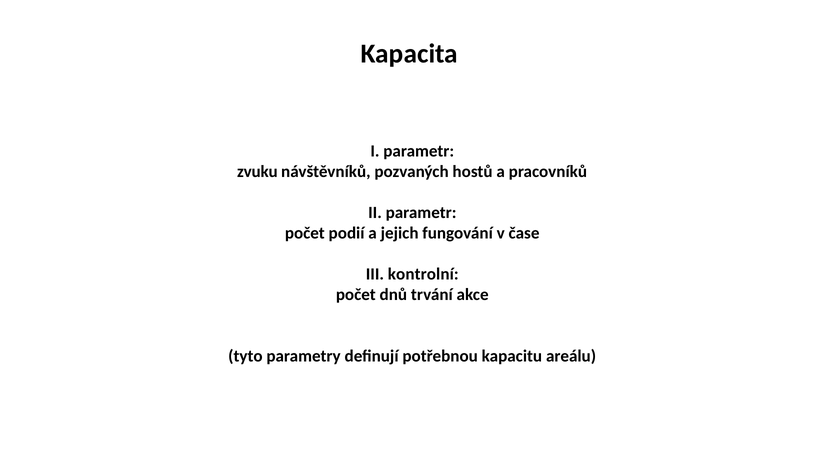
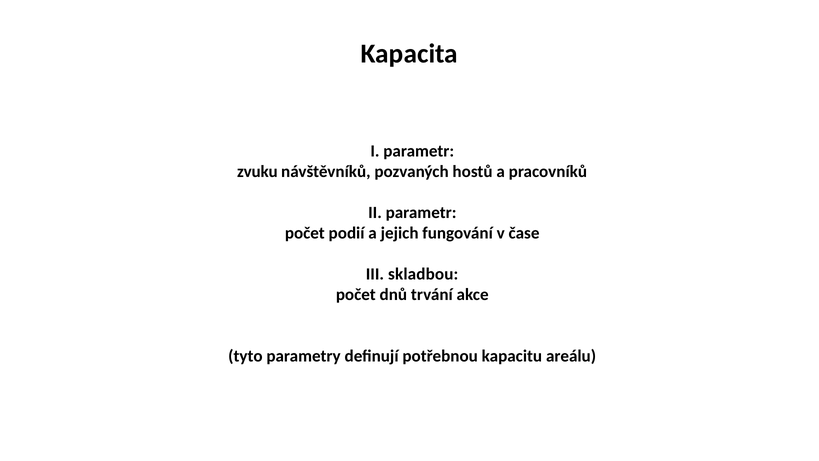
kontrolní: kontrolní -> skladbou
